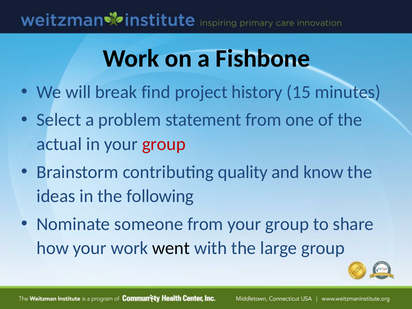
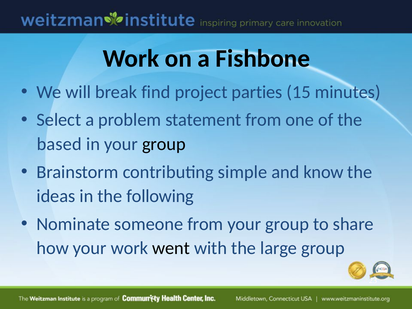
history: history -> parties
actual: actual -> based
group at (164, 144) colour: red -> black
quality: quality -> simple
